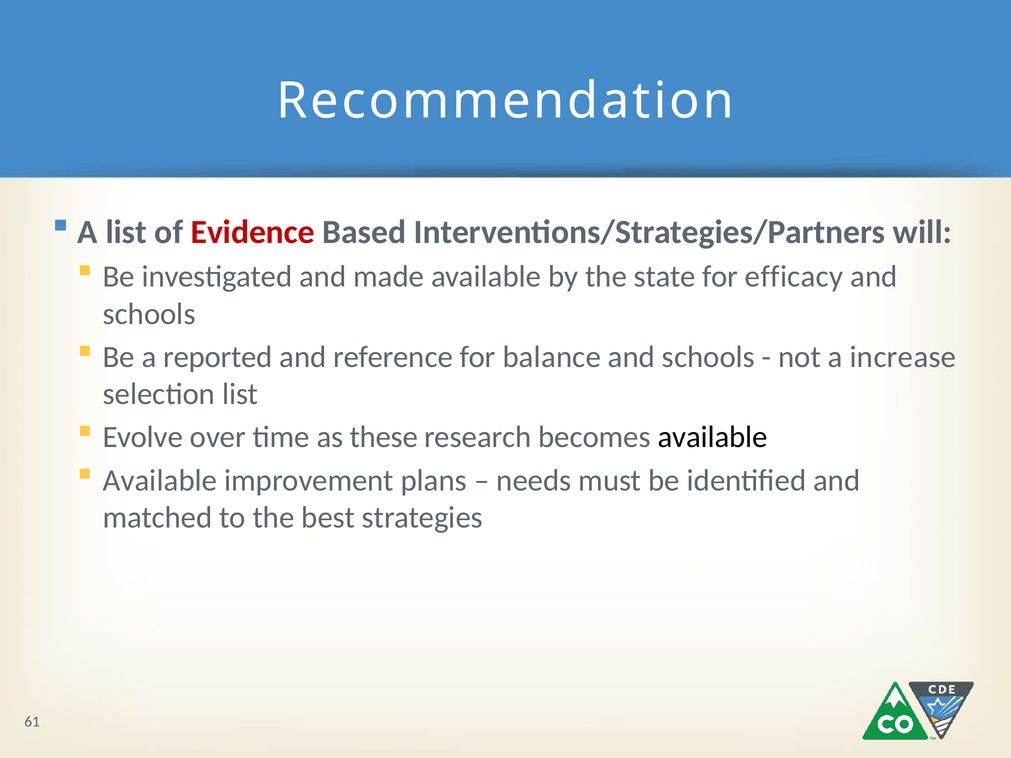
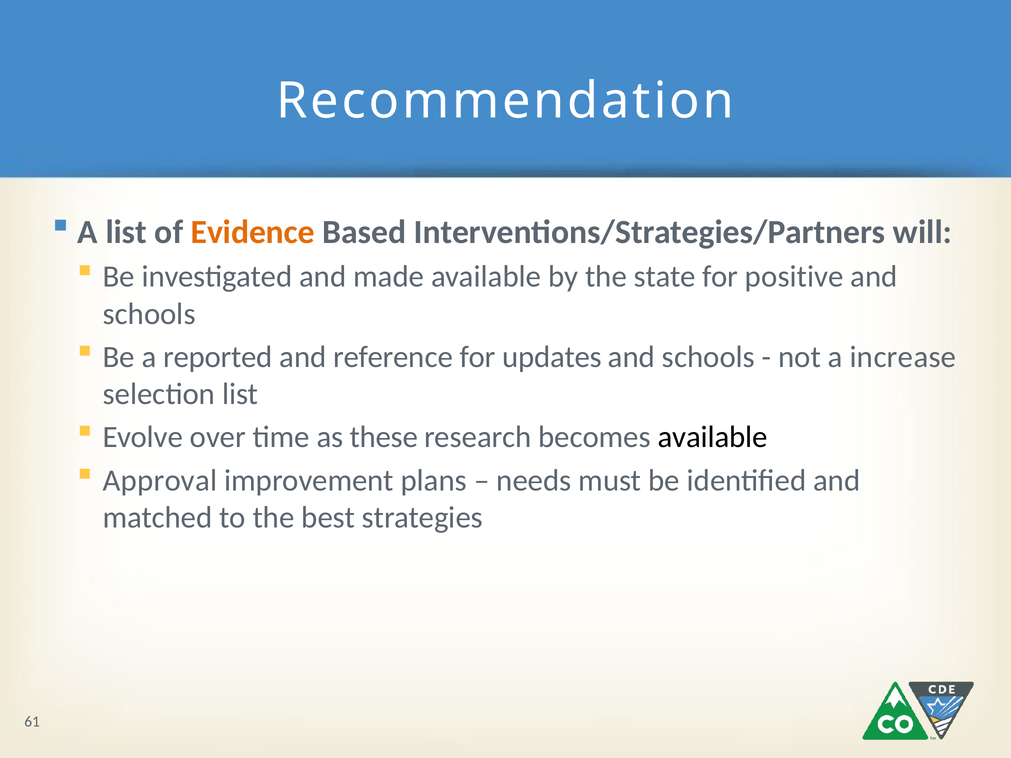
Evidence colour: red -> orange
efficacy: efficacy -> positive
balance: balance -> updates
Available at (160, 481): Available -> Approval
